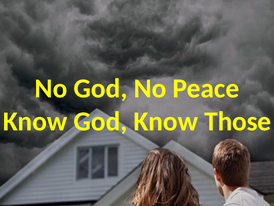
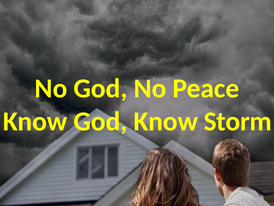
Those: Those -> Storm
